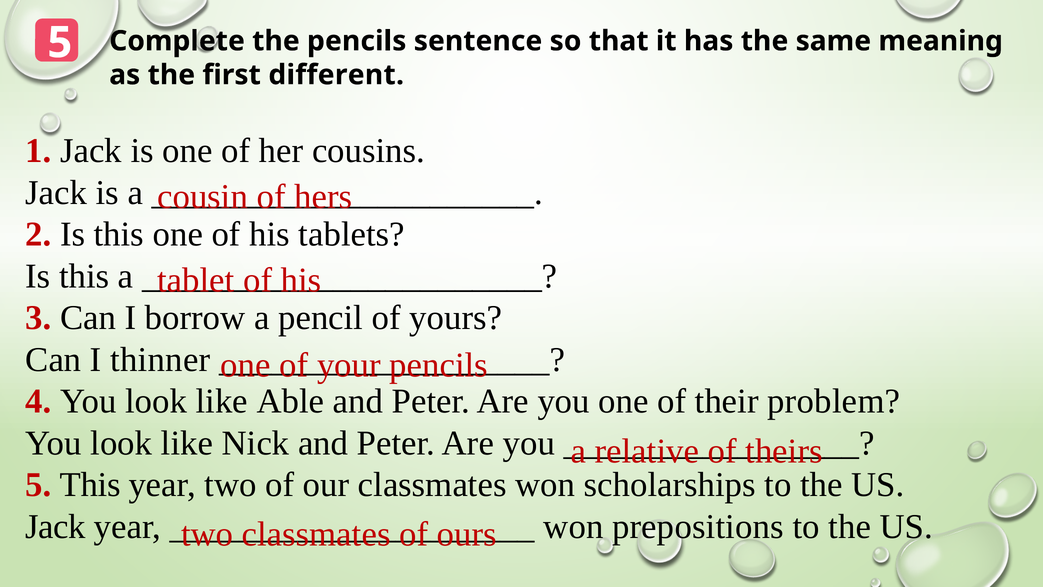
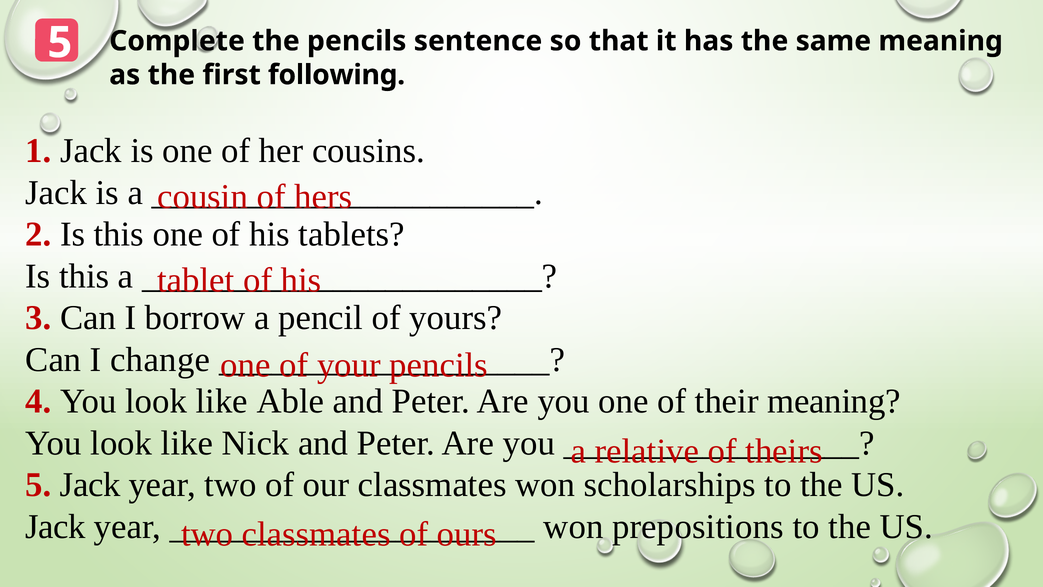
different: different -> following
thinner: thinner -> change
their problem: problem -> meaning
5 This: This -> Jack
